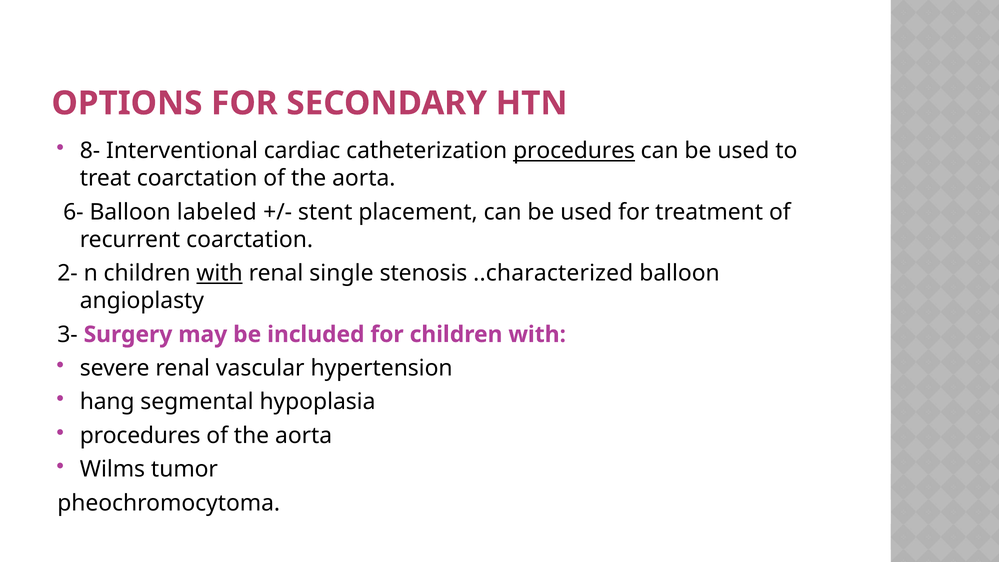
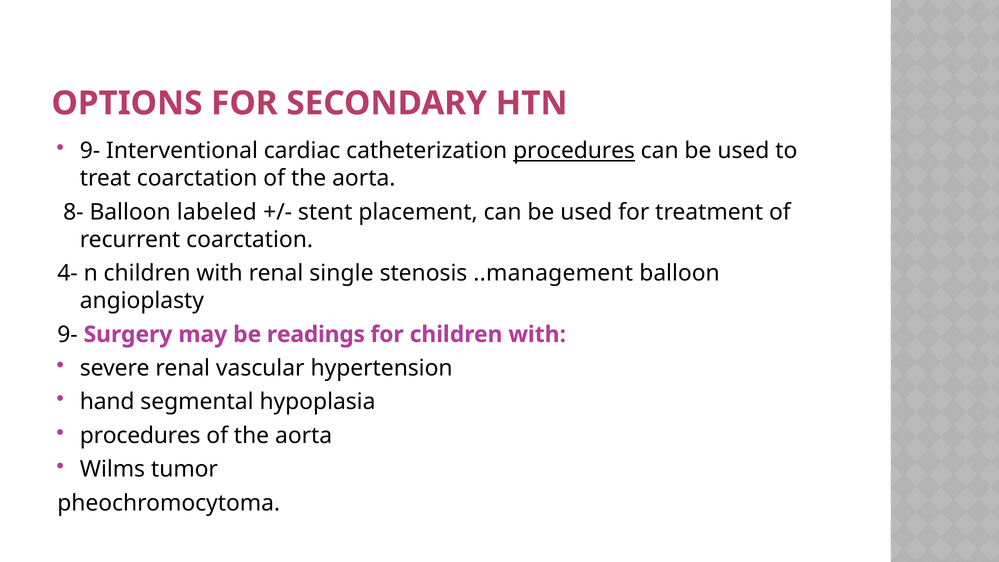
8- at (90, 151): 8- -> 9-
6-: 6- -> 8-
2-: 2- -> 4-
with at (220, 273) underline: present -> none
..characterized: ..characterized -> ..management
3- at (68, 334): 3- -> 9-
included: included -> readings
hang: hang -> hand
